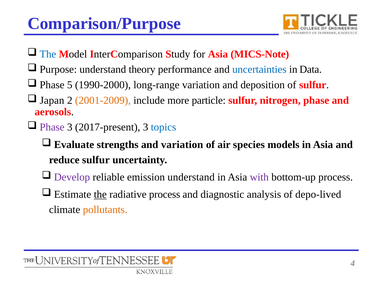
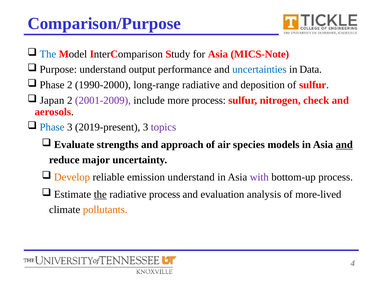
theory: theory -> output
Phase 5: 5 -> 2
long-range variation: variation -> radiative
2001-2009 colour: orange -> purple
more particle: particle -> process
nitrogen phase: phase -> check
Phase at (52, 127) colour: purple -> blue
2017-present: 2017-present -> 2019-present
topics colour: blue -> purple
and variation: variation -> approach
and at (344, 145) underline: none -> present
reduce sulfur: sulfur -> major
Develop colour: purple -> orange
diagnostic: diagnostic -> evaluation
depo-lived: depo-lived -> more-lived
